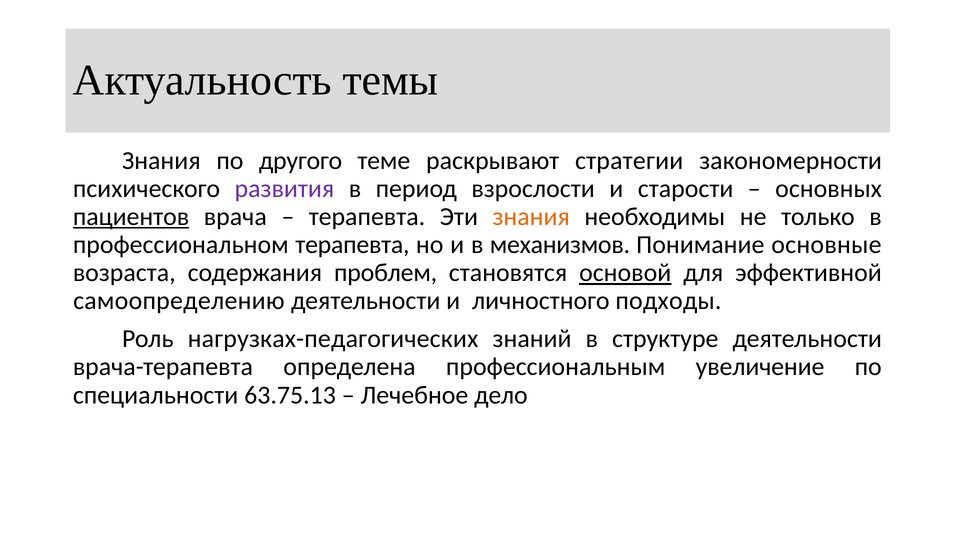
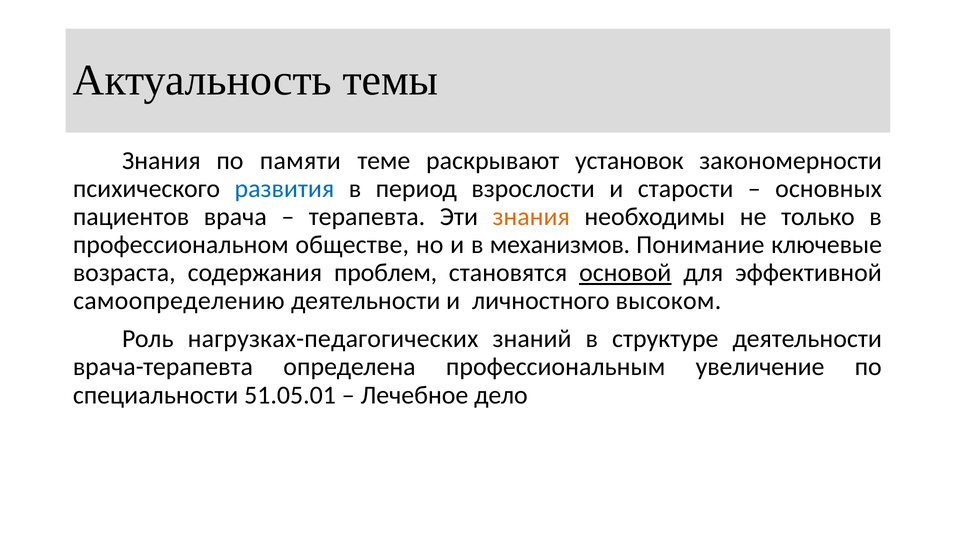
другого: другого -> памяти
стратегии: стратегии -> установок
развития colour: purple -> blue
пациентов underline: present -> none
профессиональном терапевта: терапевта -> обществе
основные: основные -> ключевые
подходы: подходы -> высоком
63.75.13: 63.75.13 -> 51.05.01
